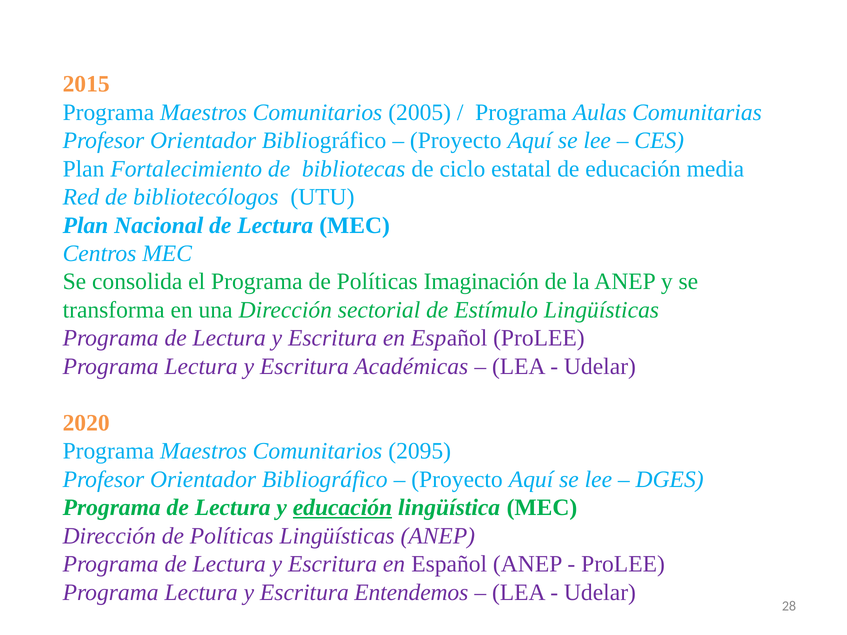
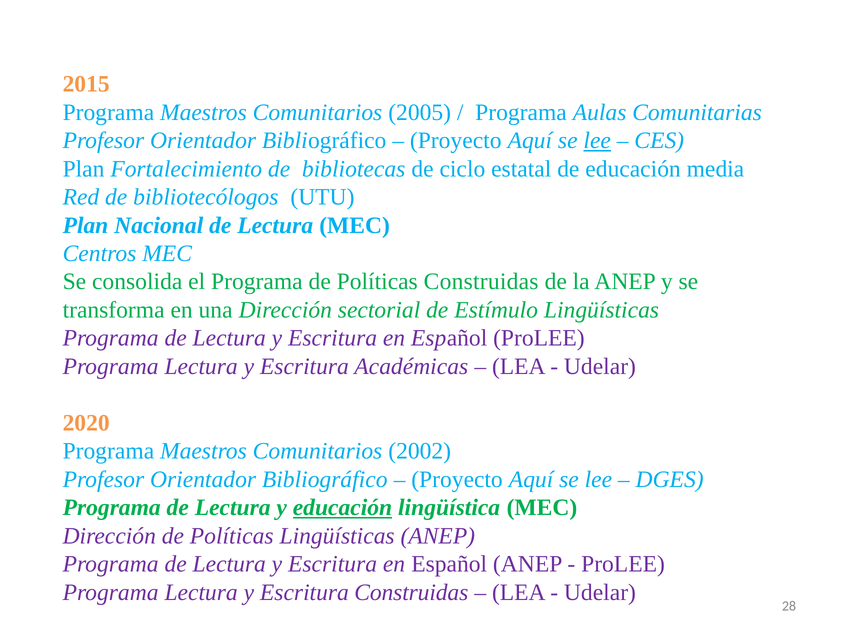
lee at (597, 141) underline: none -> present
Políticas Imaginación: Imaginación -> Construidas
2095: 2095 -> 2002
Escritura Entendemos: Entendemos -> Construidas
